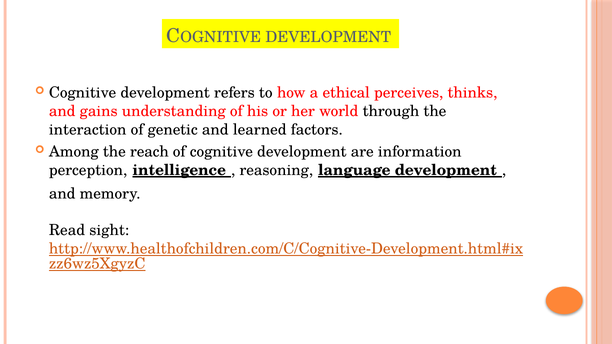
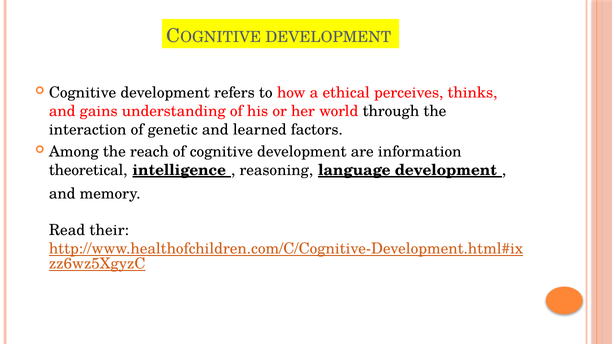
perception: perception -> theoretical
sight: sight -> their
